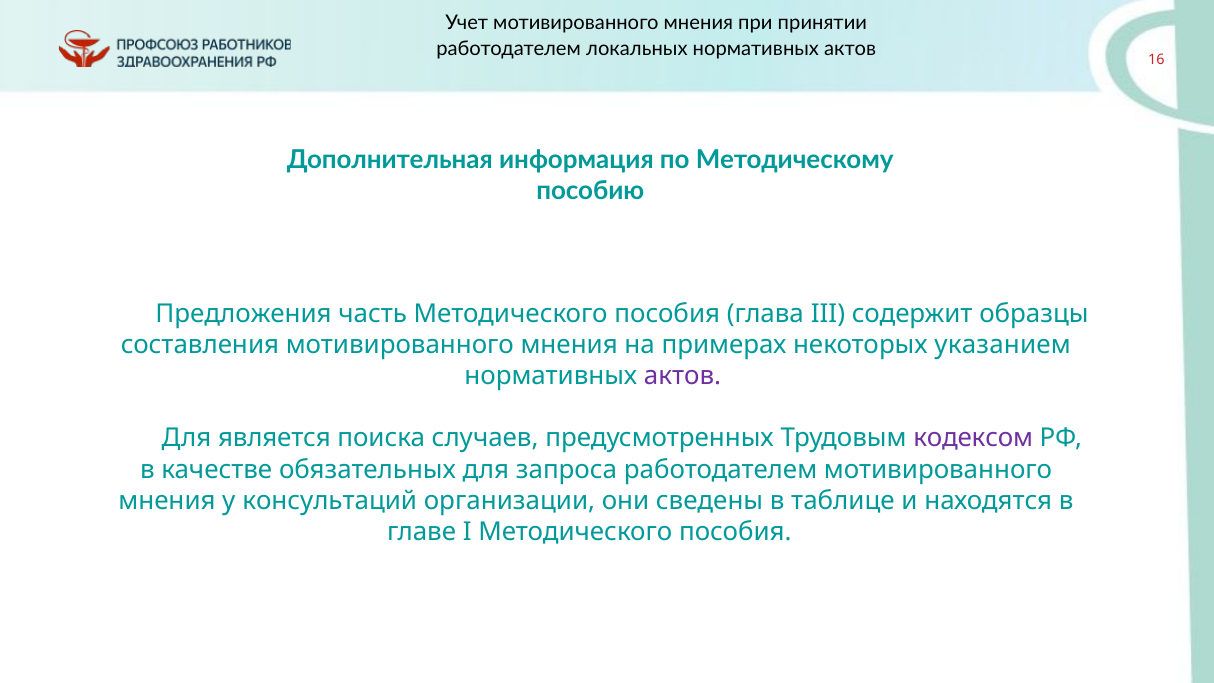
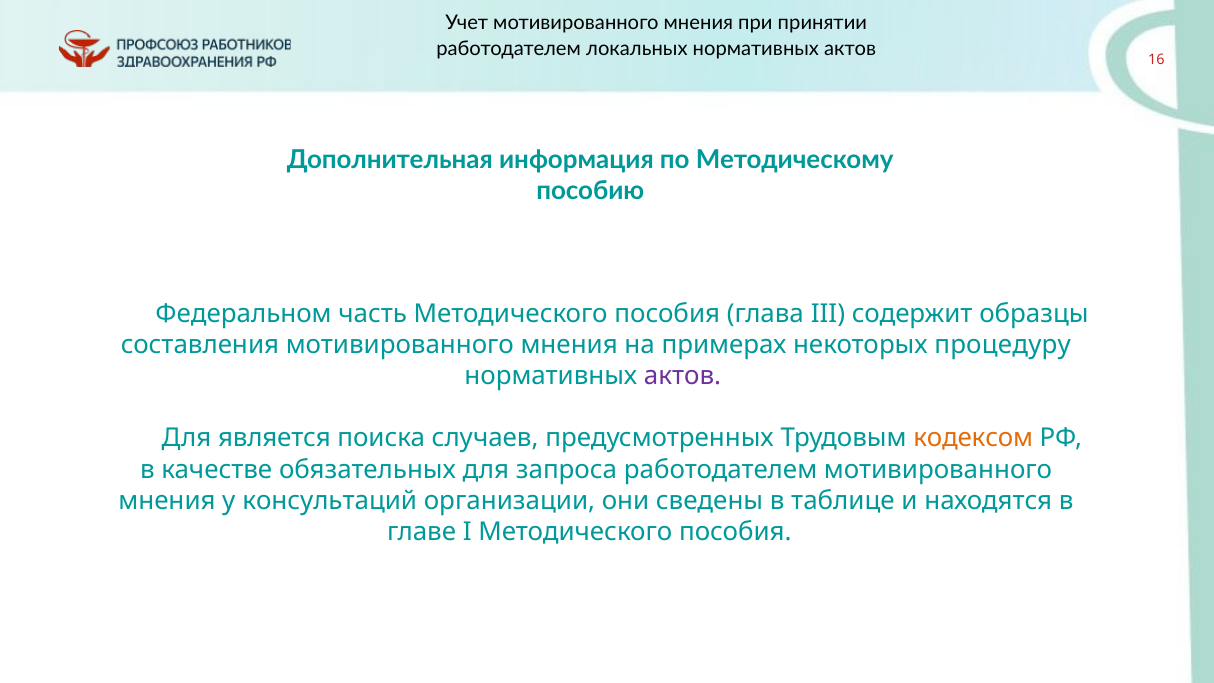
Предложения: Предложения -> Федеральном
указанием: указанием -> процедуру
кодексом colour: purple -> orange
